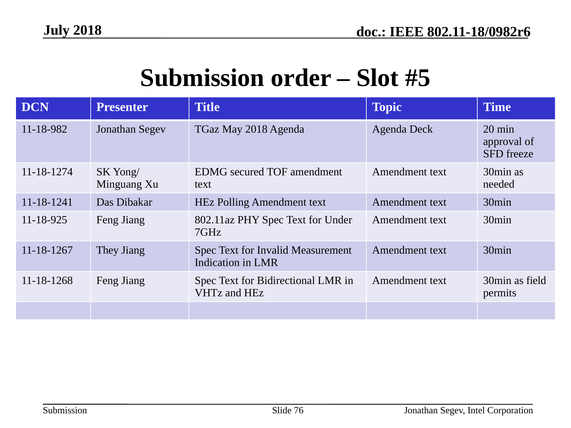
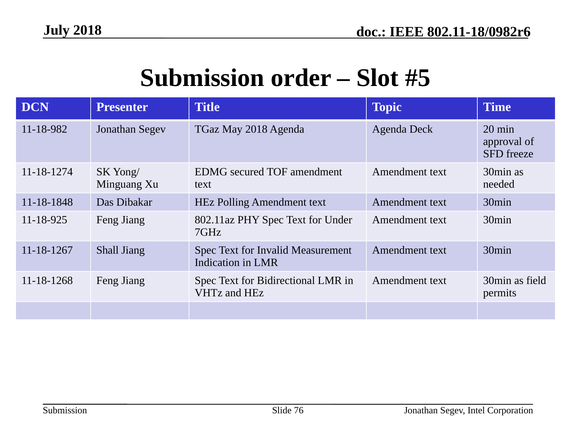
11-18-1241: 11-18-1241 -> 11-18-1848
They: They -> Shall
